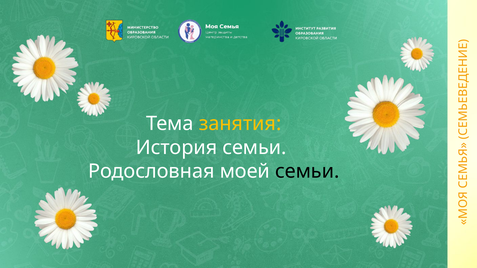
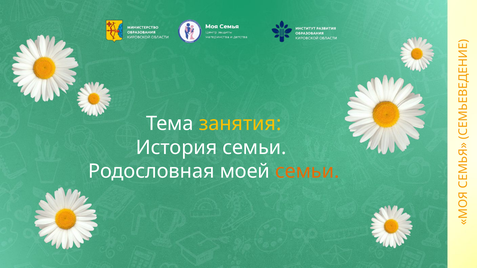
семьи at (307, 172) colour: black -> orange
